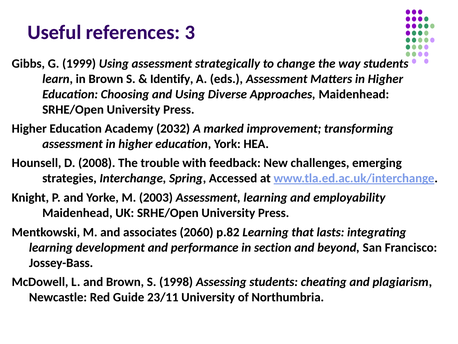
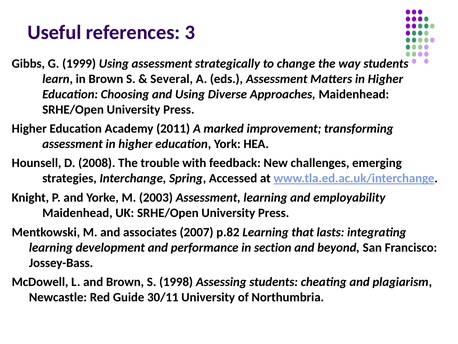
Identify: Identify -> Several
2032: 2032 -> 2011
2060: 2060 -> 2007
23/11: 23/11 -> 30/11
